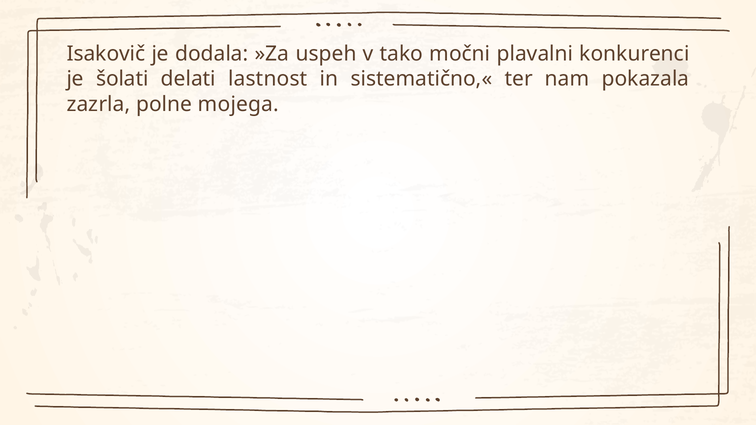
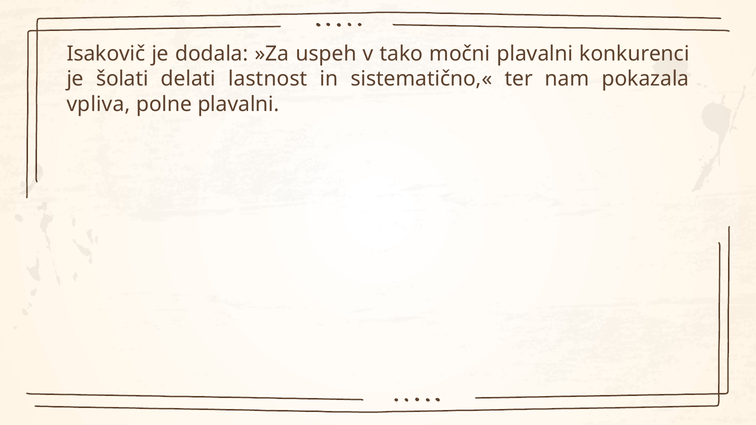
zazrla: zazrla -> vpliva
polne mojega: mojega -> plavalni
